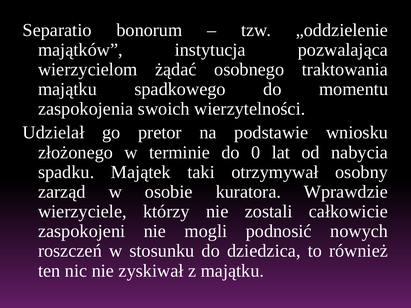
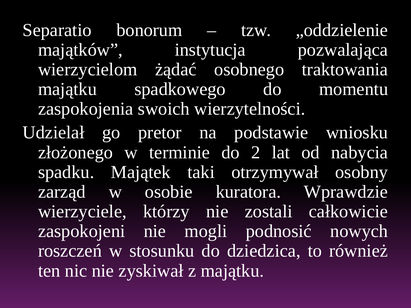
0: 0 -> 2
